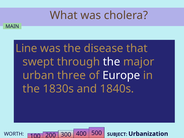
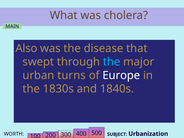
Line: Line -> Also
the at (112, 62) colour: white -> light blue
three: three -> turns
